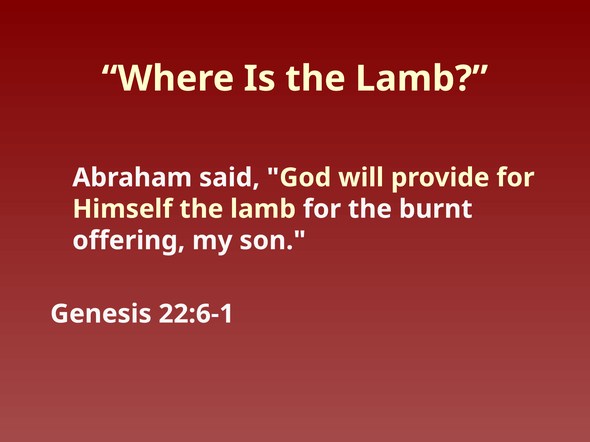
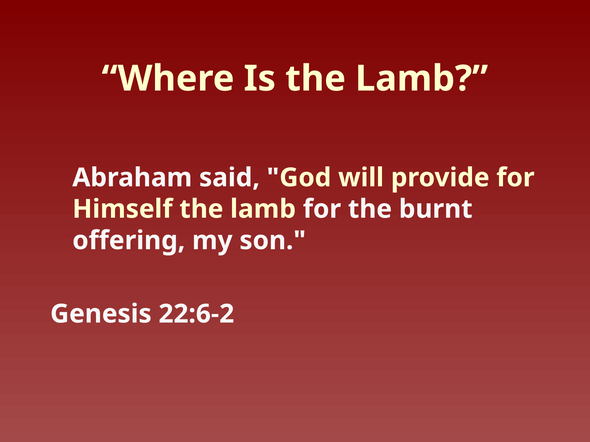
22:6-1: 22:6-1 -> 22:6-2
